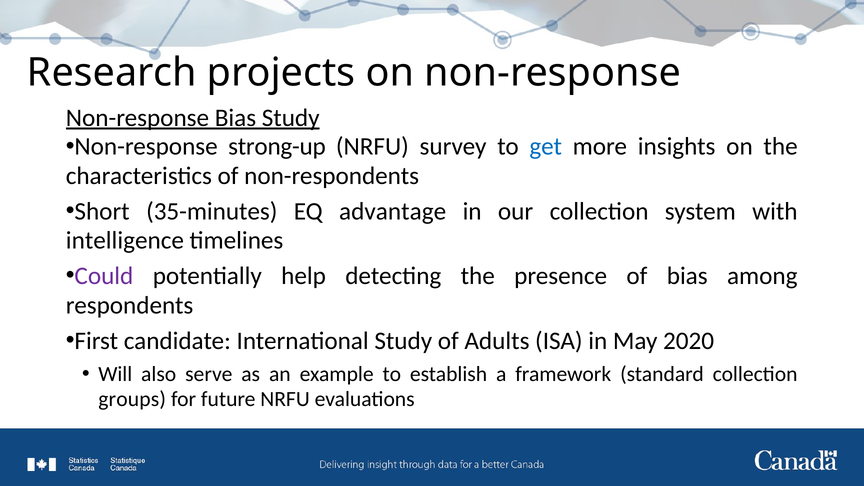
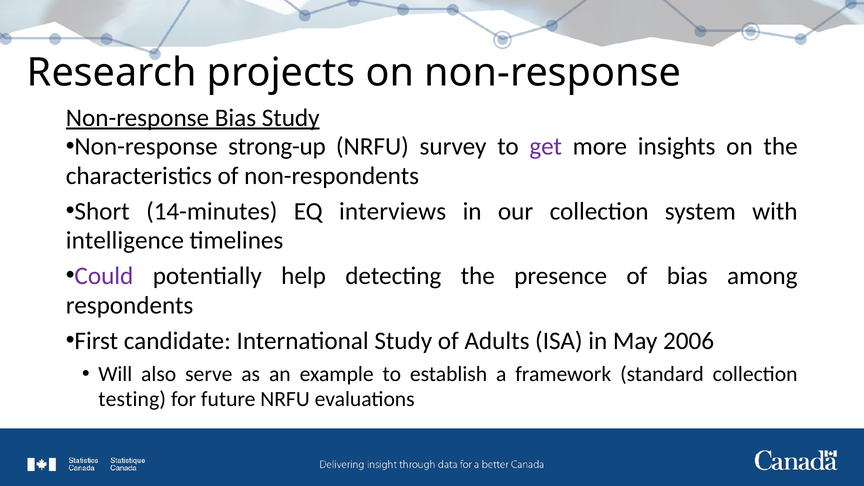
get colour: blue -> purple
35-minutes: 35-minutes -> 14-minutes
advantage: advantage -> interviews
2020: 2020 -> 2006
groups: groups -> testing
